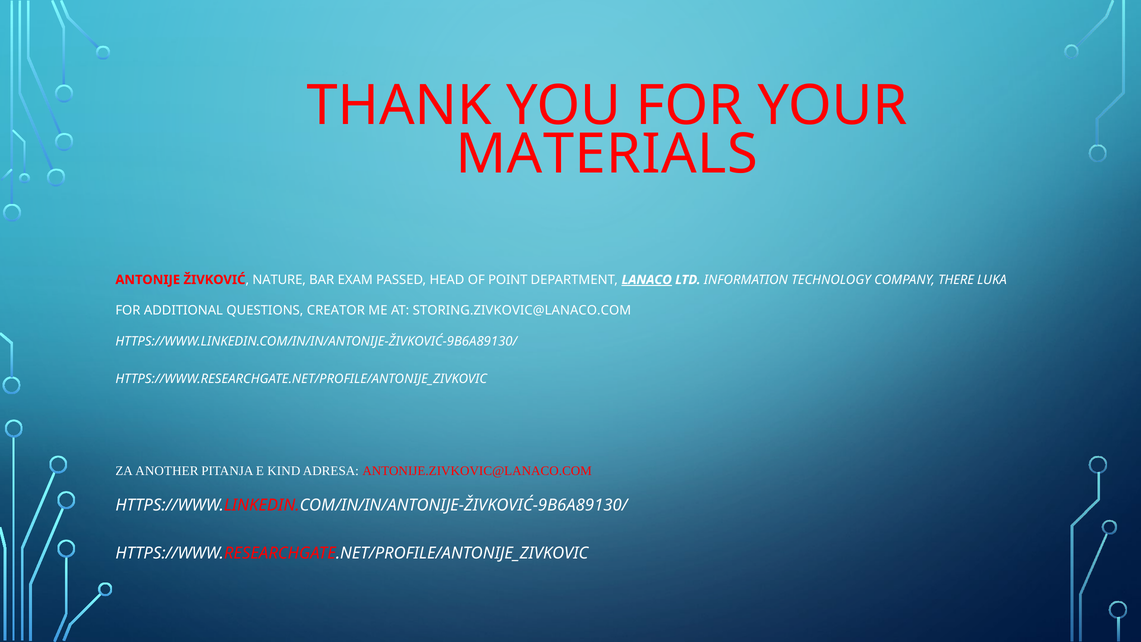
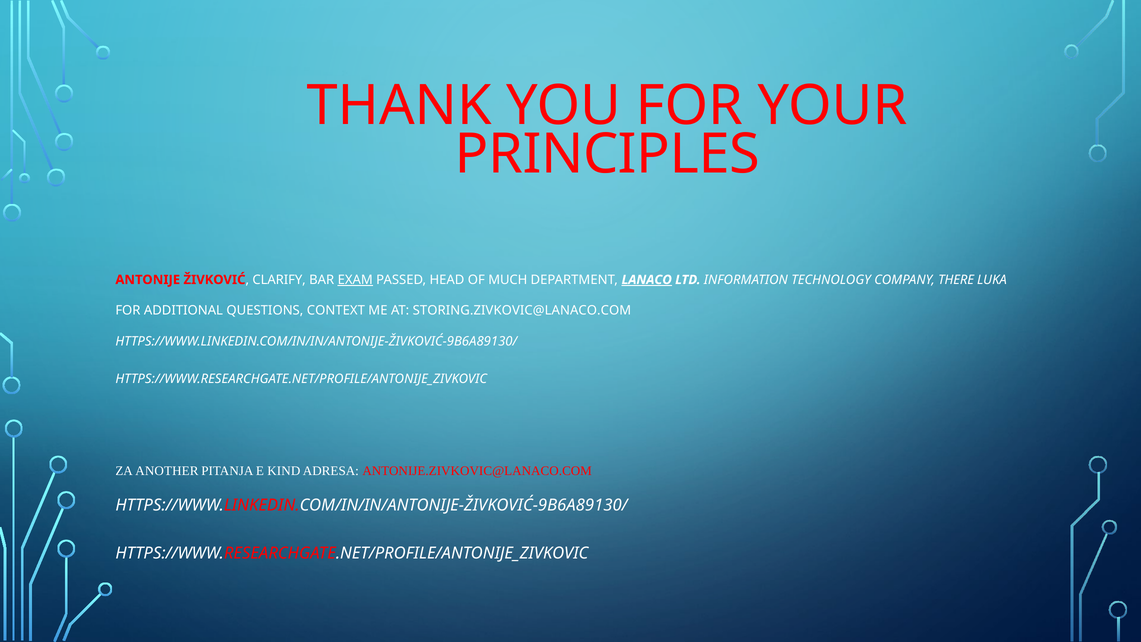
MATERIALS: MATERIALS -> PRINCIPLES
NATURE: NATURE -> CLARIFY
EXAM underline: none -> present
POINT: POINT -> MUCH
CREATOR: CREATOR -> CONTEXT
